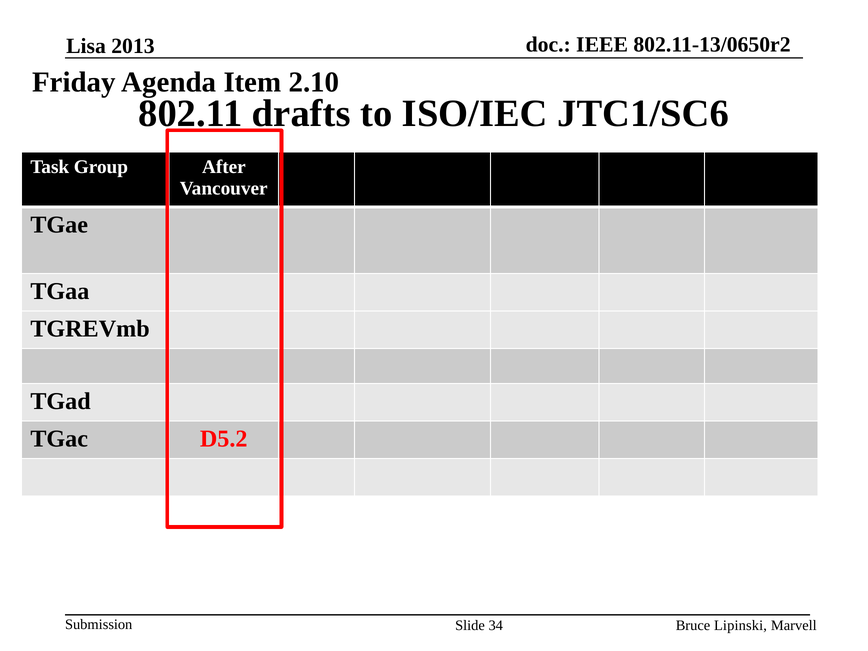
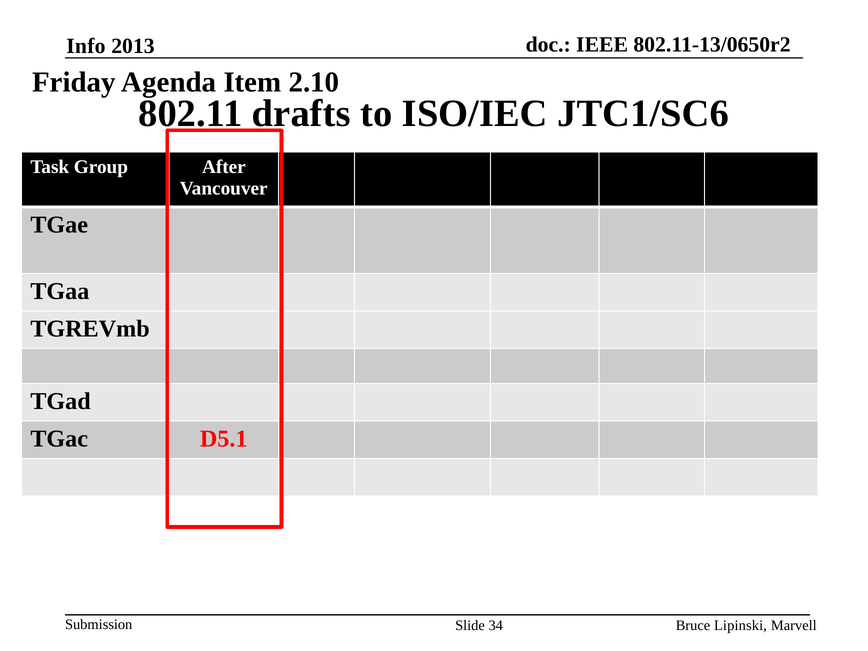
Lisa: Lisa -> Info
D5.2: D5.2 -> D5.1
